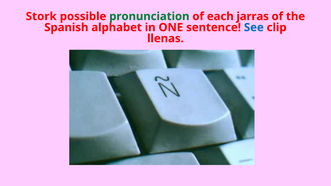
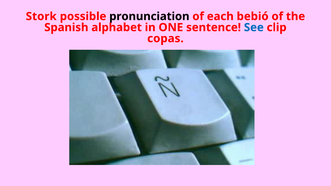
pronunciation colour: green -> black
jarras: jarras -> bebió
llenas: llenas -> copas
